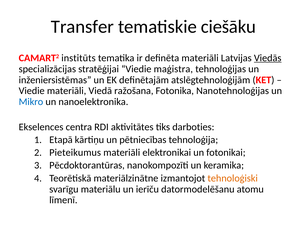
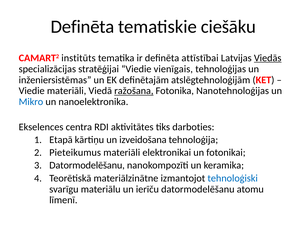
Transfer at (82, 27): Transfer -> Definēta
definēta materiāli: materiāli -> attīstībai
maģistra: maģistra -> vienīgais
ražošana underline: none -> present
pētniecības: pētniecības -> izveidošana
Pēcdoktorantūras at (87, 166): Pēcdoktorantūras -> Datormodelēšanu
tehnoloģiski colour: orange -> blue
